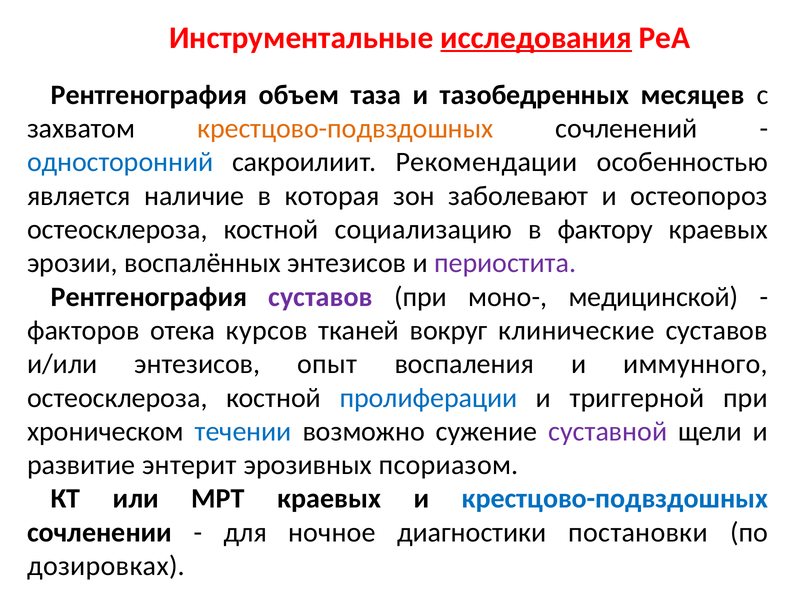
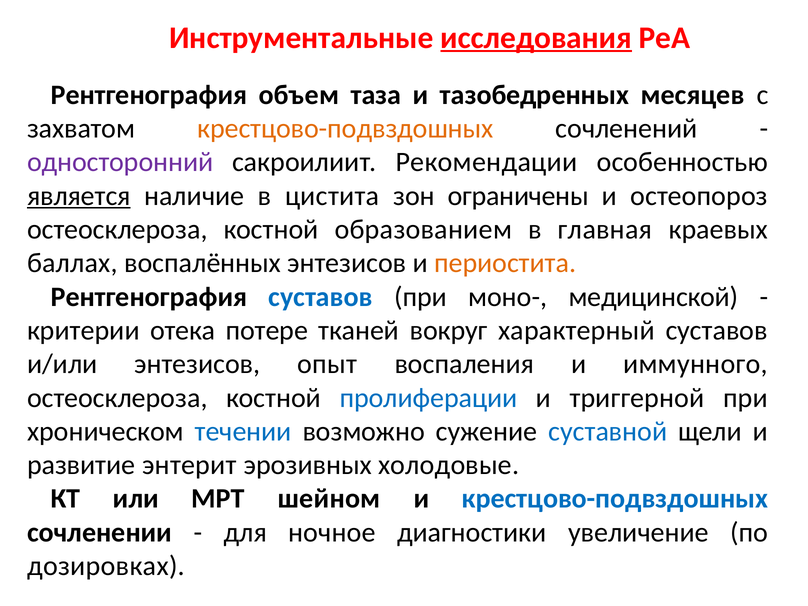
односторонний colour: blue -> purple
является underline: none -> present
которая: которая -> цистита
заболевают: заболевают -> ограничены
социализацию: социализацию -> образованием
фактору: фактору -> главная
эрозии: эрозии -> баллах
периостита colour: purple -> orange
суставов at (320, 297) colour: purple -> blue
факторов: факторов -> критерии
курсов: курсов -> потере
клинические: клинические -> характерный
суставной colour: purple -> blue
псориазом: псориазом -> холодовые
МРТ краевых: краевых -> шейном
постановки: постановки -> увеличение
